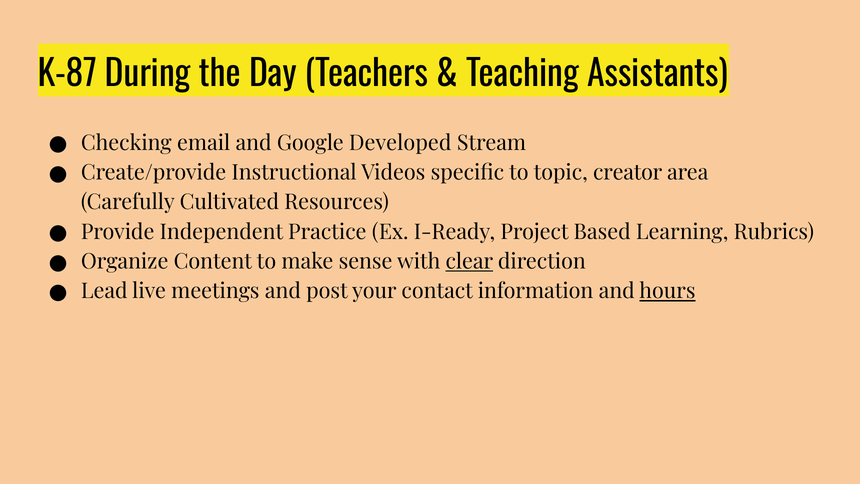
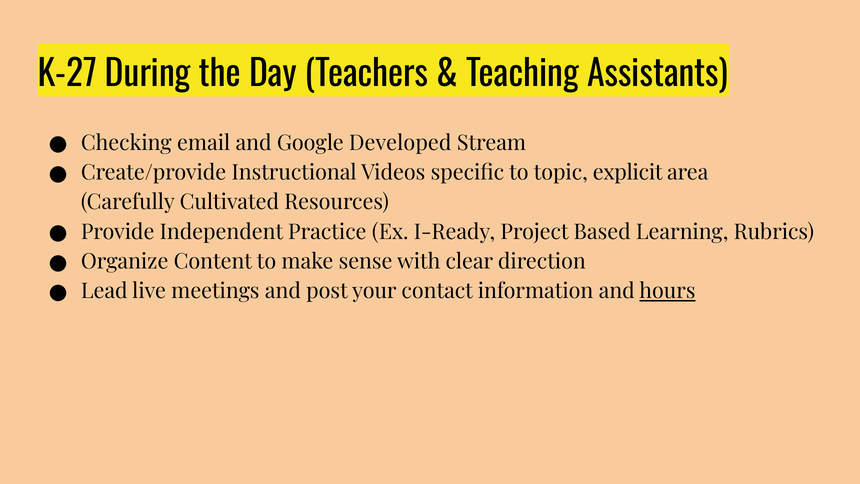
K-87: K-87 -> K-27
creator: creator -> explicit
clear underline: present -> none
